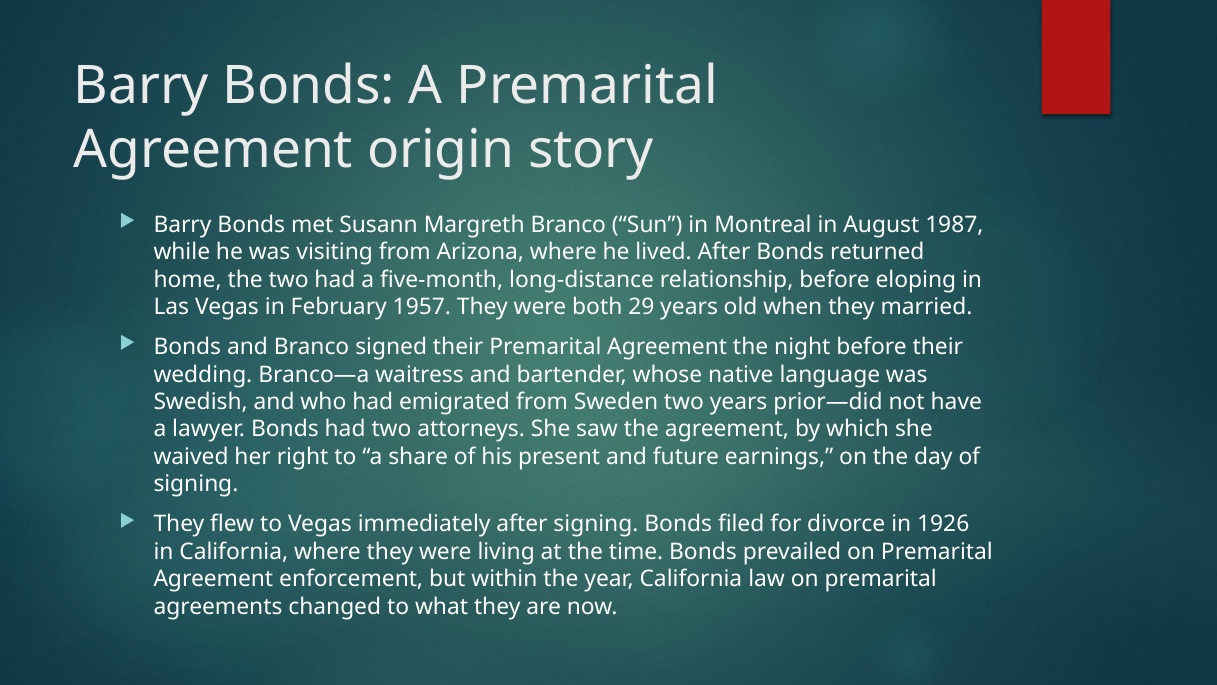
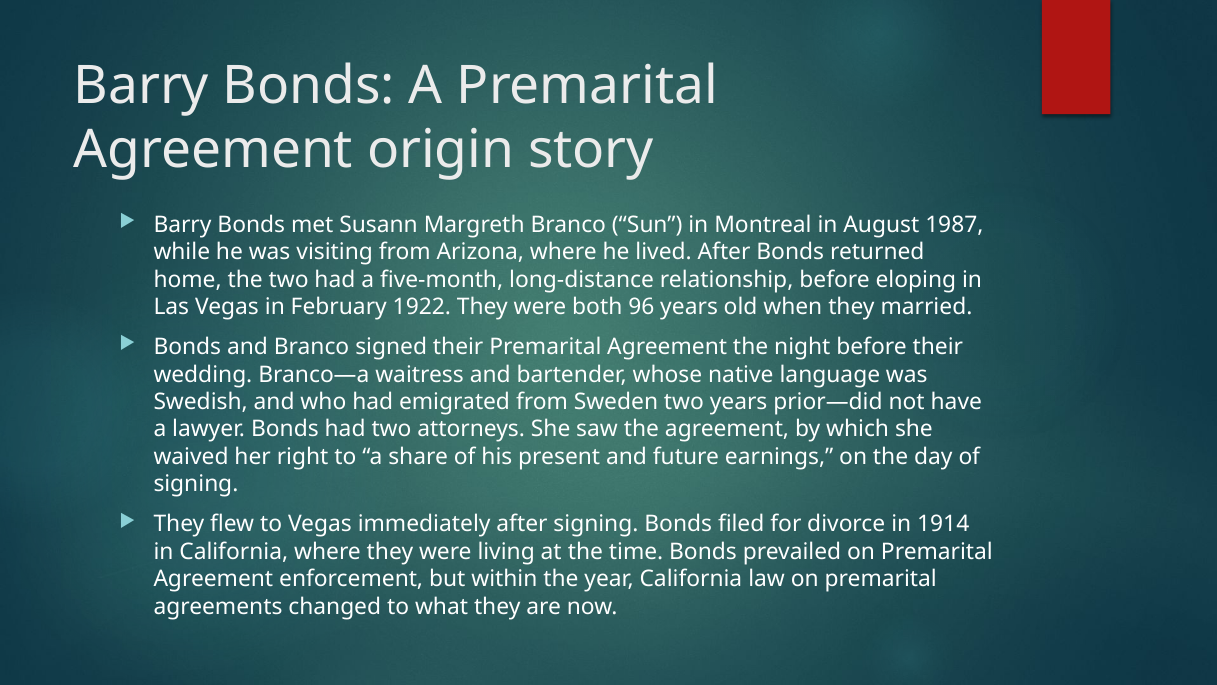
1957: 1957 -> 1922
29: 29 -> 96
1926: 1926 -> 1914
